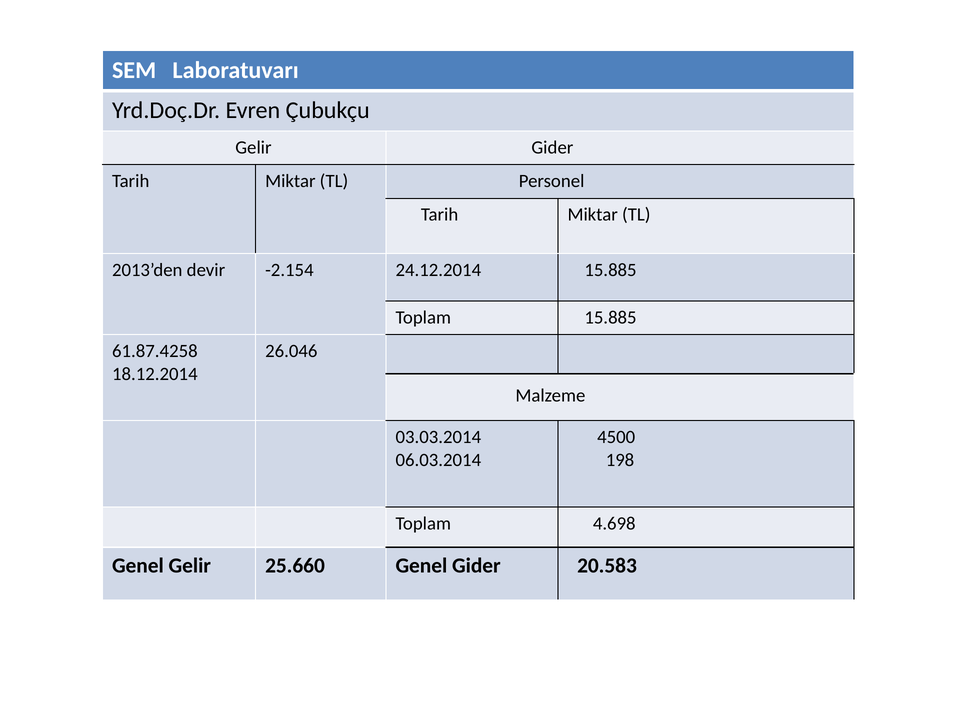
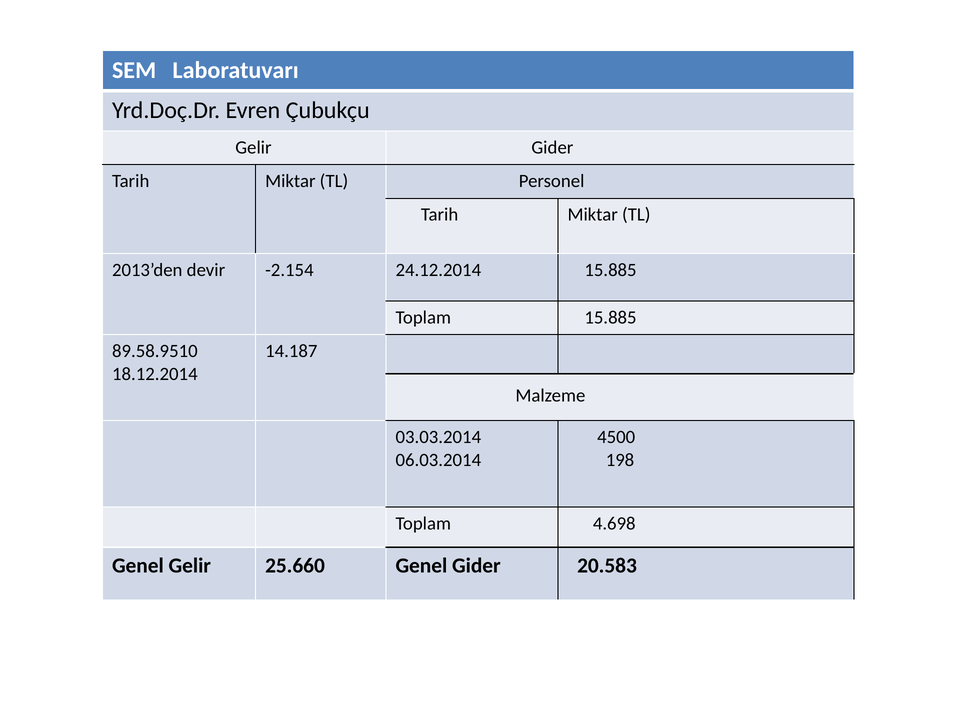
61.87.4258: 61.87.4258 -> 89.58.9510
26.046: 26.046 -> 14.187
